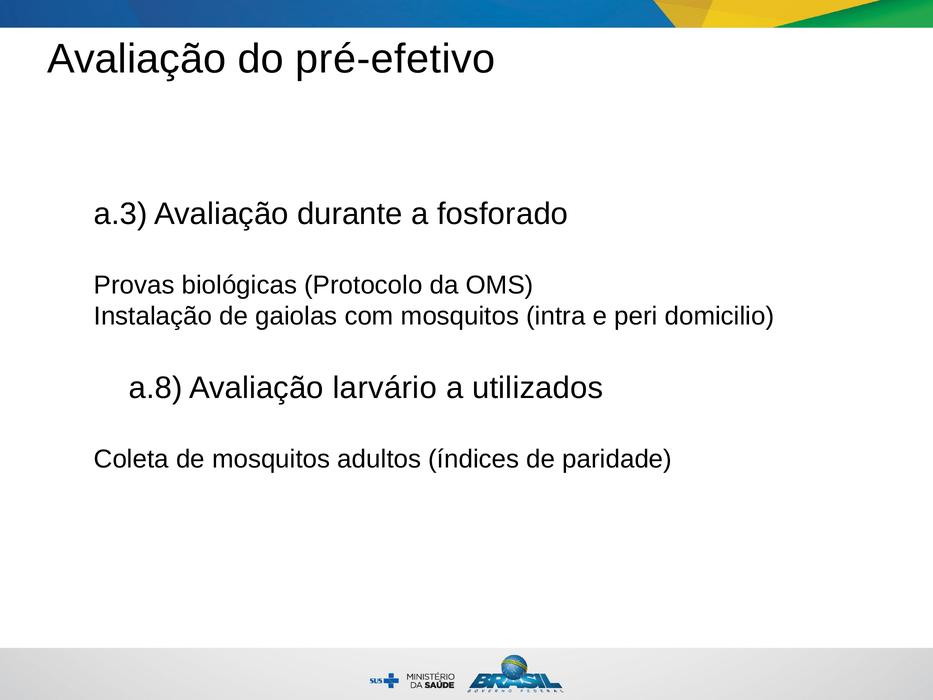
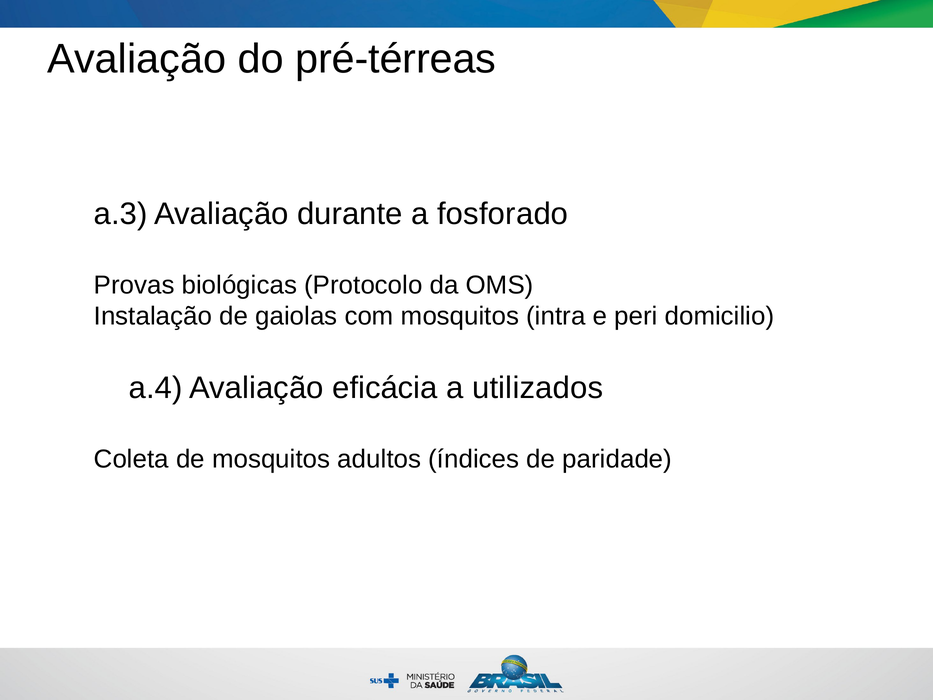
pré-efetivo: pré-efetivo -> pré-térreas
a.8: a.8 -> a.4
larvário: larvário -> eficácia
